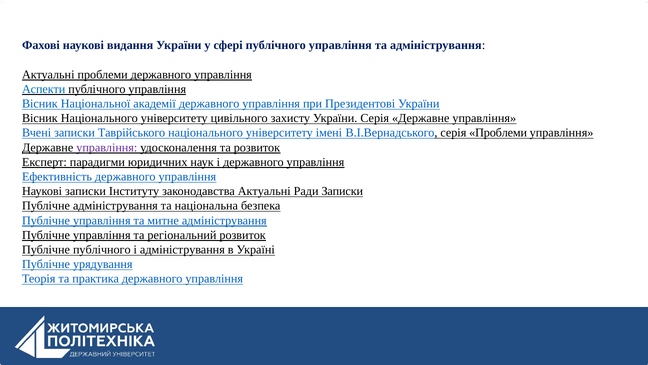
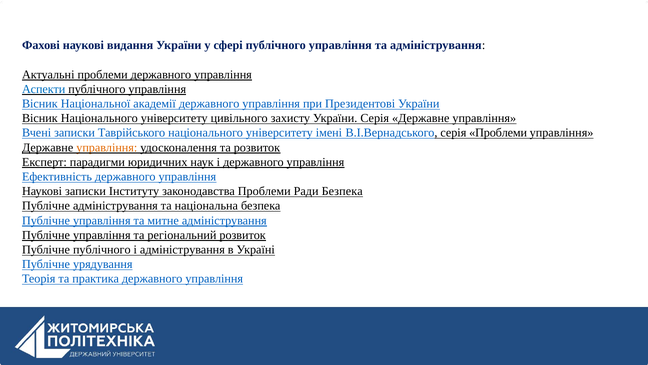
управління at (107, 147) colour: purple -> orange
законодавства Актуальні: Актуальні -> Проблеми
Ради Записки: Записки -> Безпека
